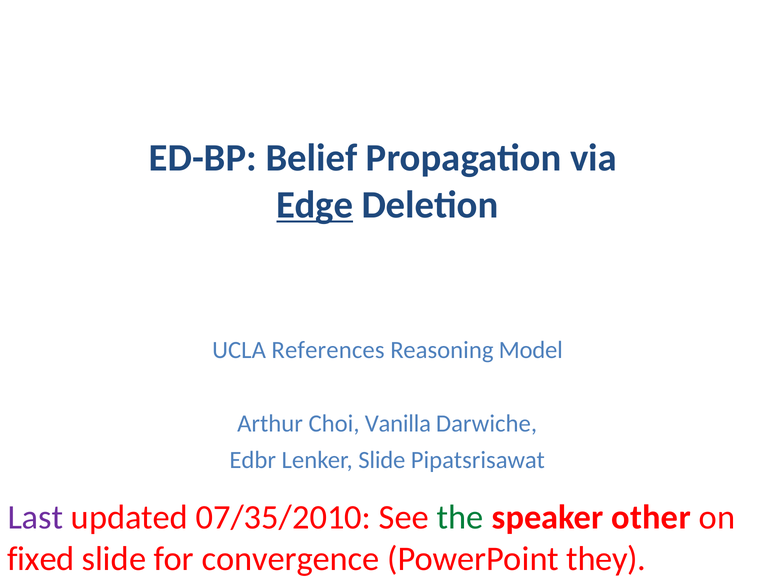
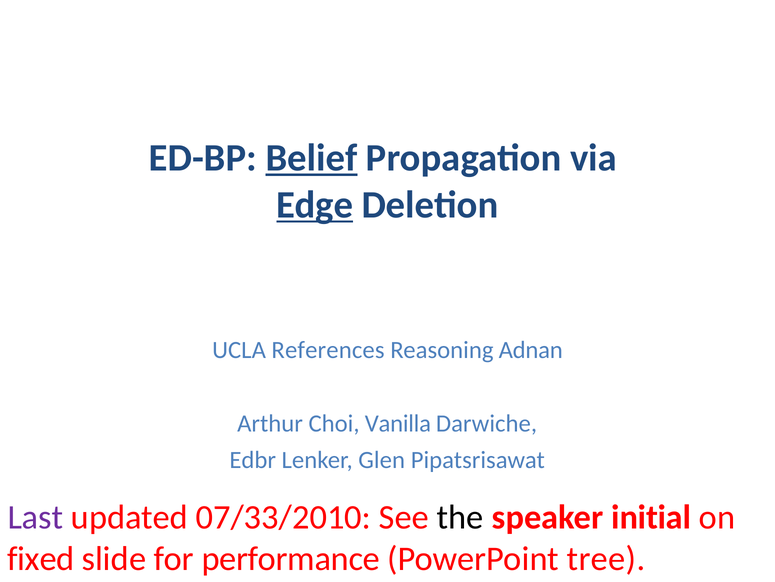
Belief underline: none -> present
Model: Model -> Adnan
Lenker Slide: Slide -> Glen
07/35/2010: 07/35/2010 -> 07/33/2010
the colour: green -> black
other: other -> initial
convergence: convergence -> performance
they: they -> tree
